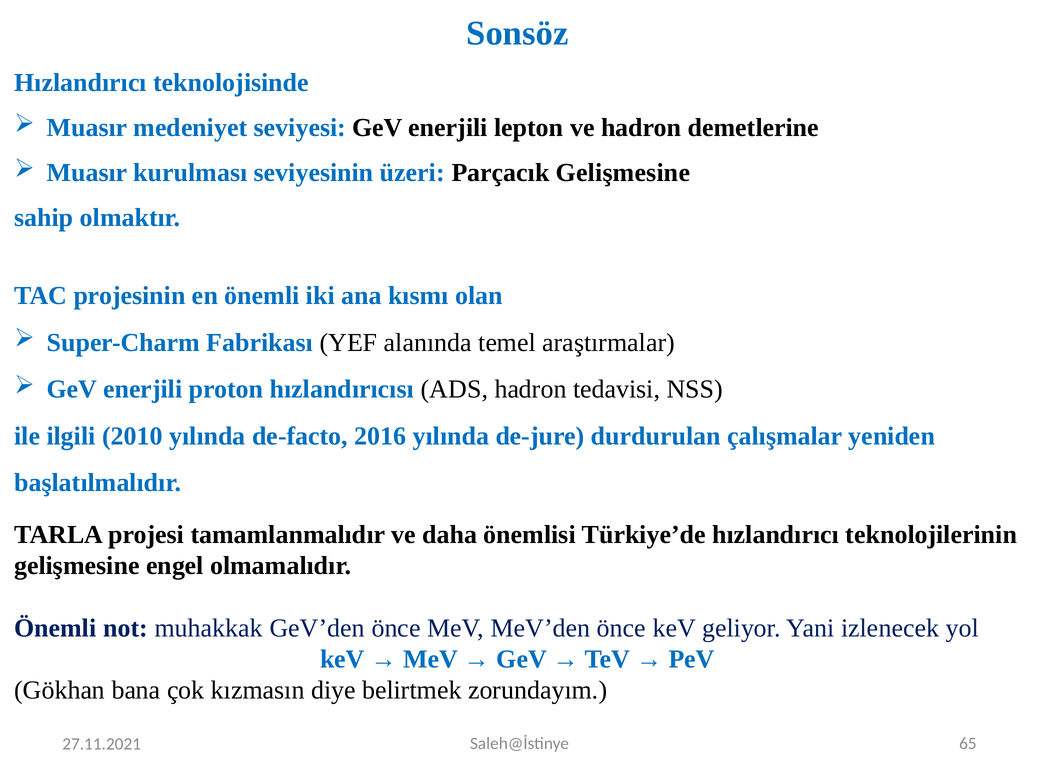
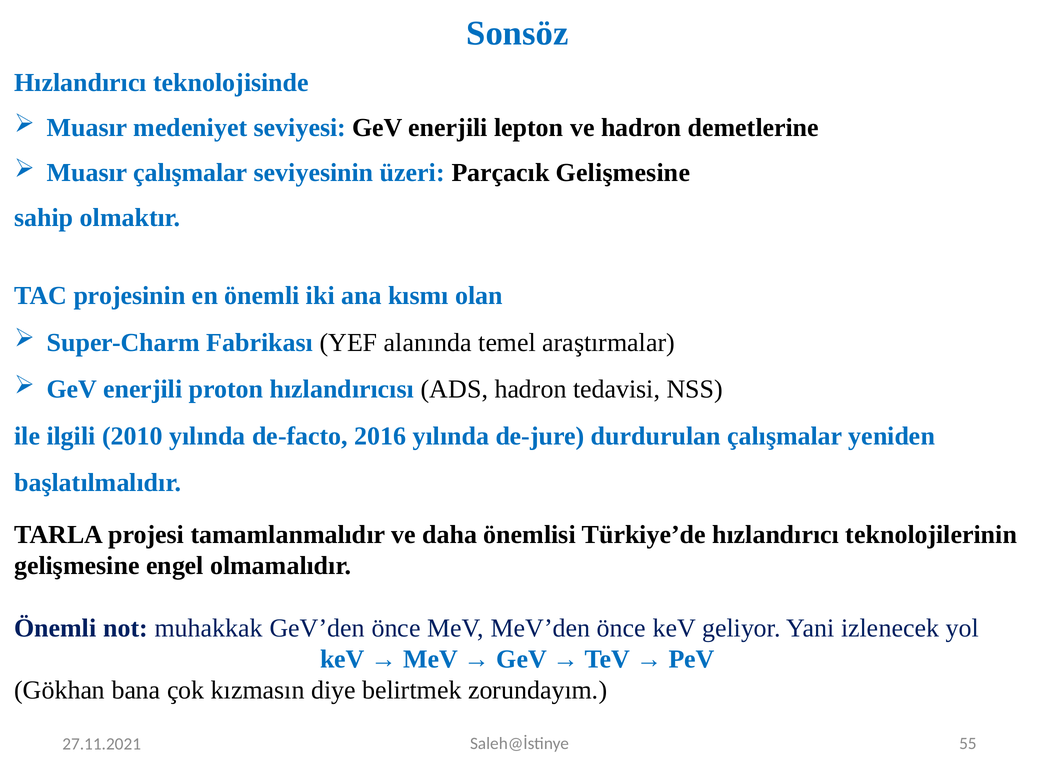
Muasır kurulması: kurulması -> çalışmalar
65: 65 -> 55
